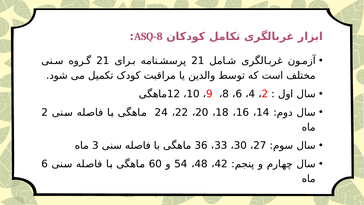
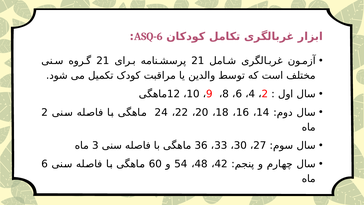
ASQ-8: ASQ-8 -> ASQ-6
